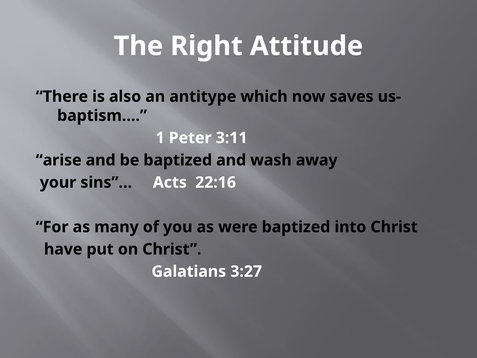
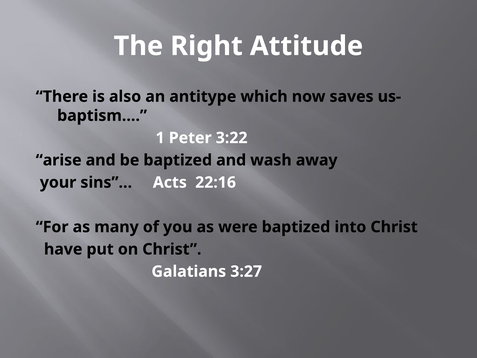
3:11: 3:11 -> 3:22
